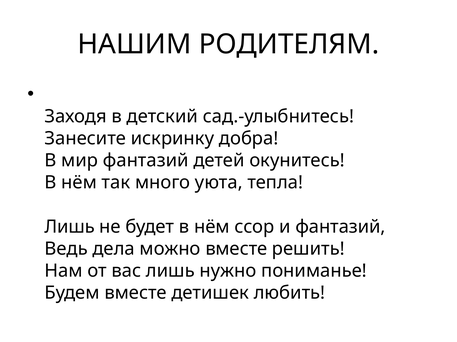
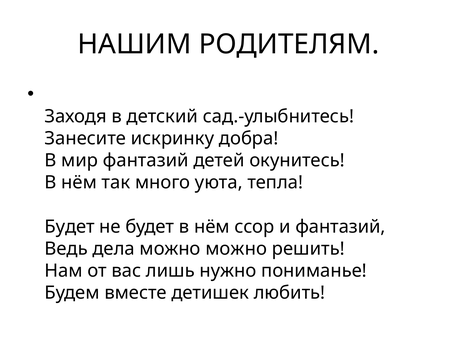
Лишь at (70, 227): Лишь -> Будет
можно вместе: вместе -> можно
